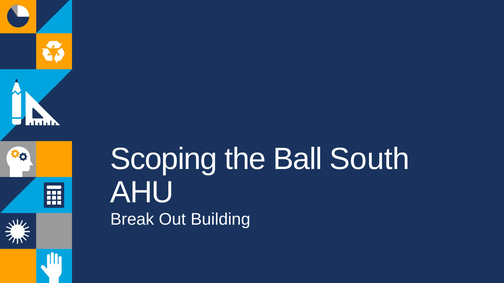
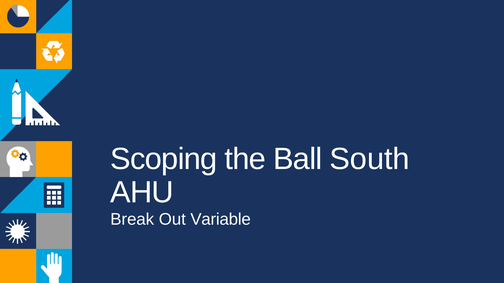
Building: Building -> Variable
